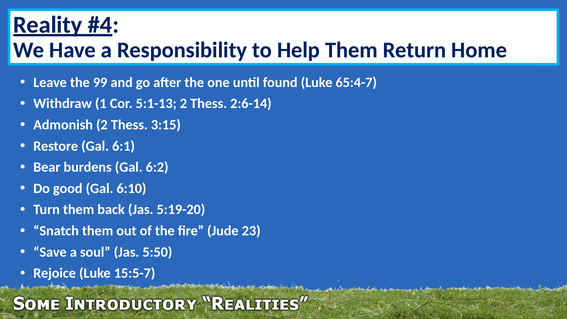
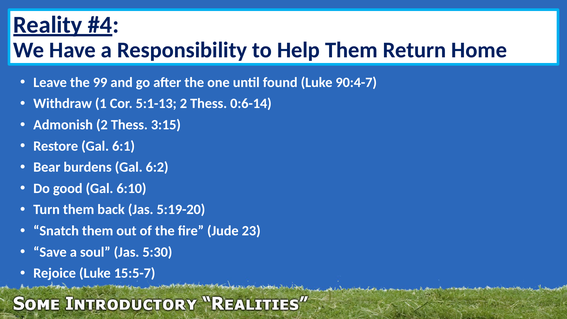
65:4-7: 65:4-7 -> 90:4-7
2:6-14: 2:6-14 -> 0:6-14
5:50: 5:50 -> 5:30
